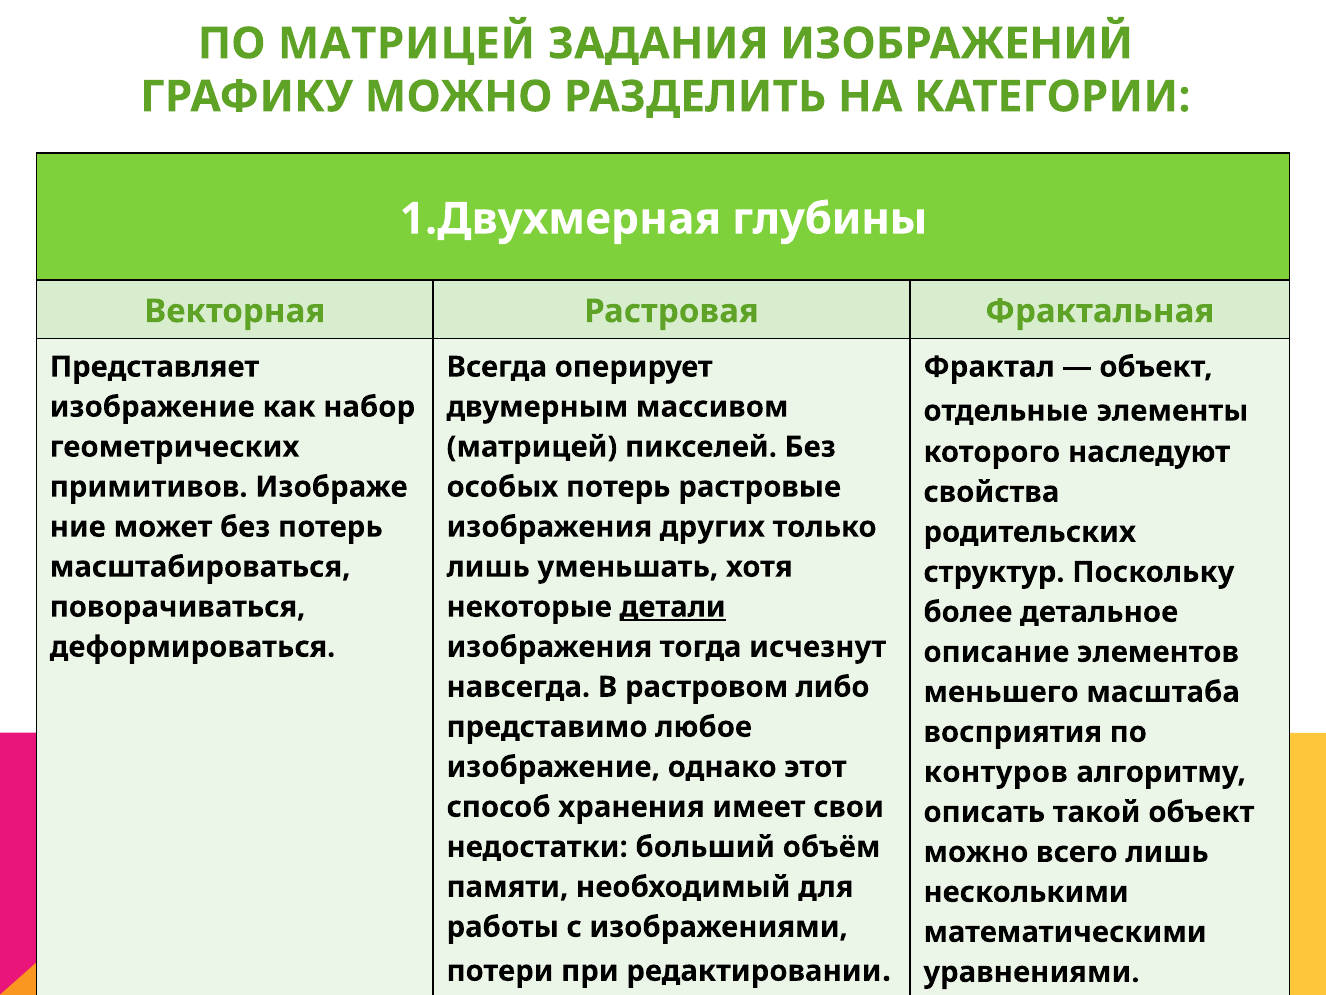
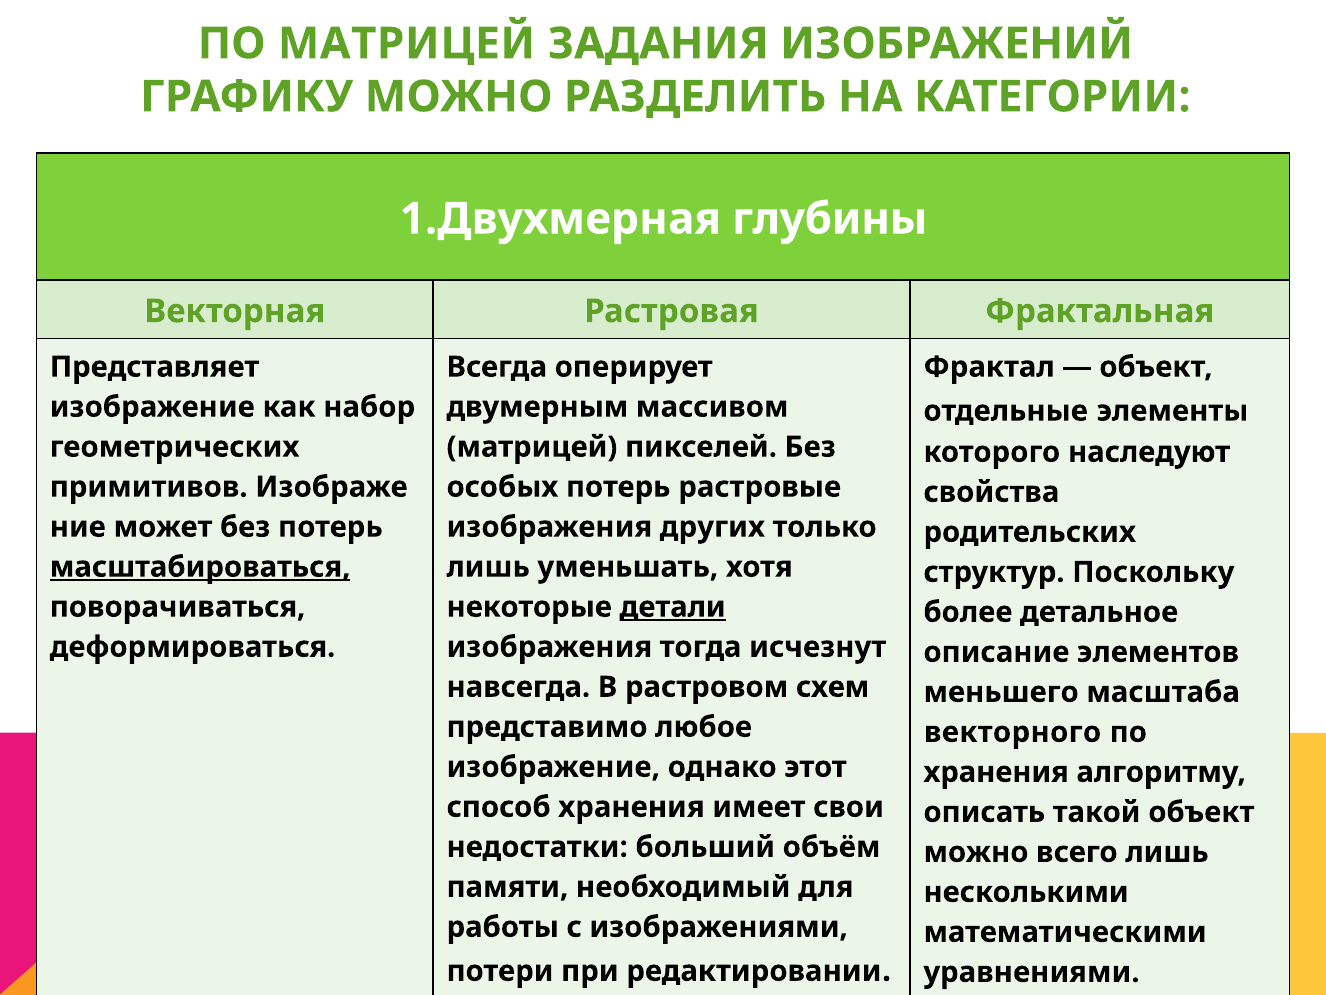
масштабироваться underline: none -> present
либо: либо -> схем
восприятия: восприятия -> векторного
контуров at (996, 772): контуров -> хранения
